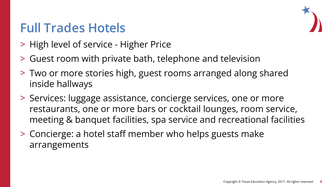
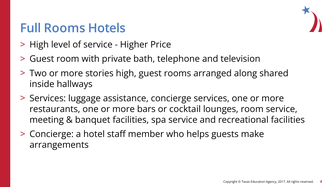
Full Trades: Trades -> Rooms
